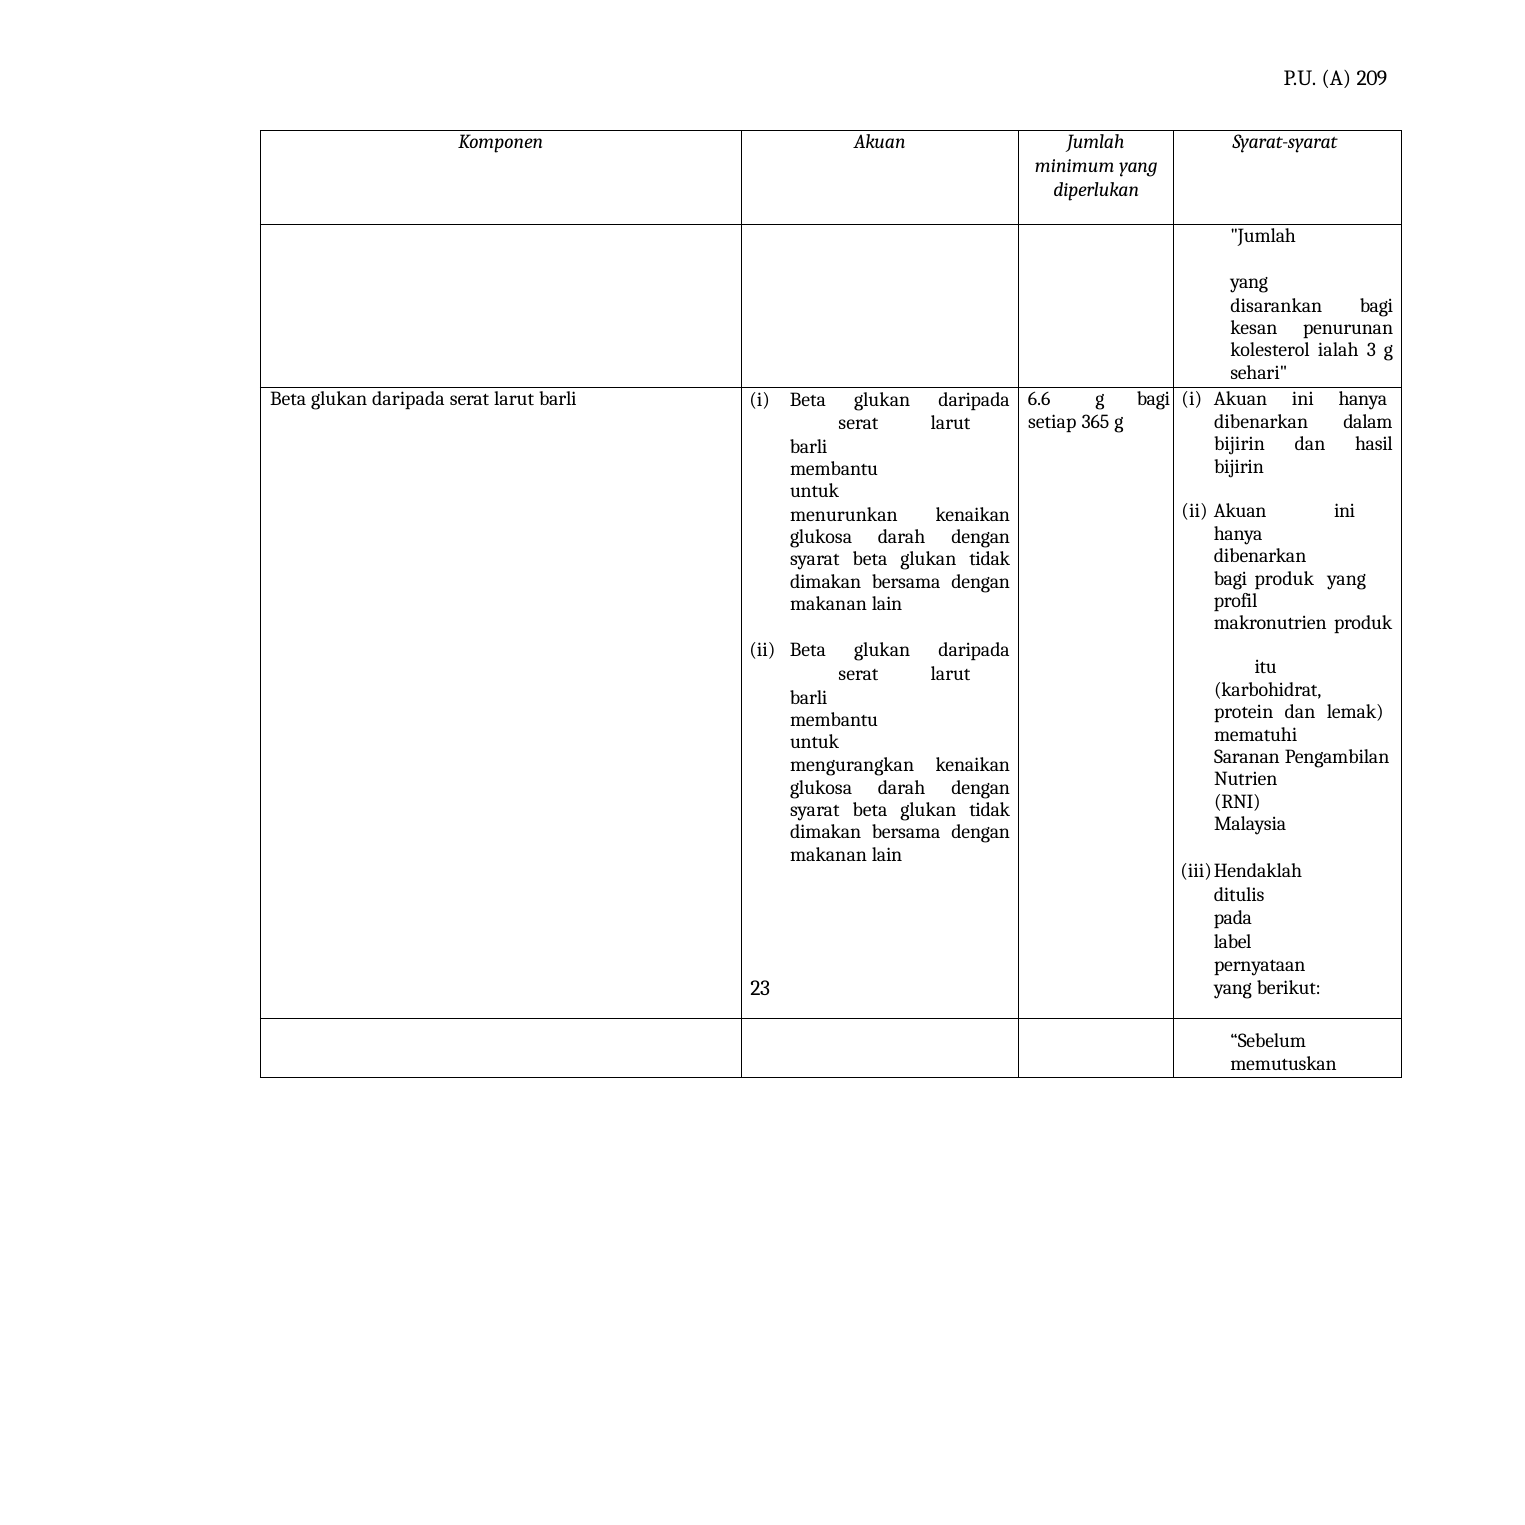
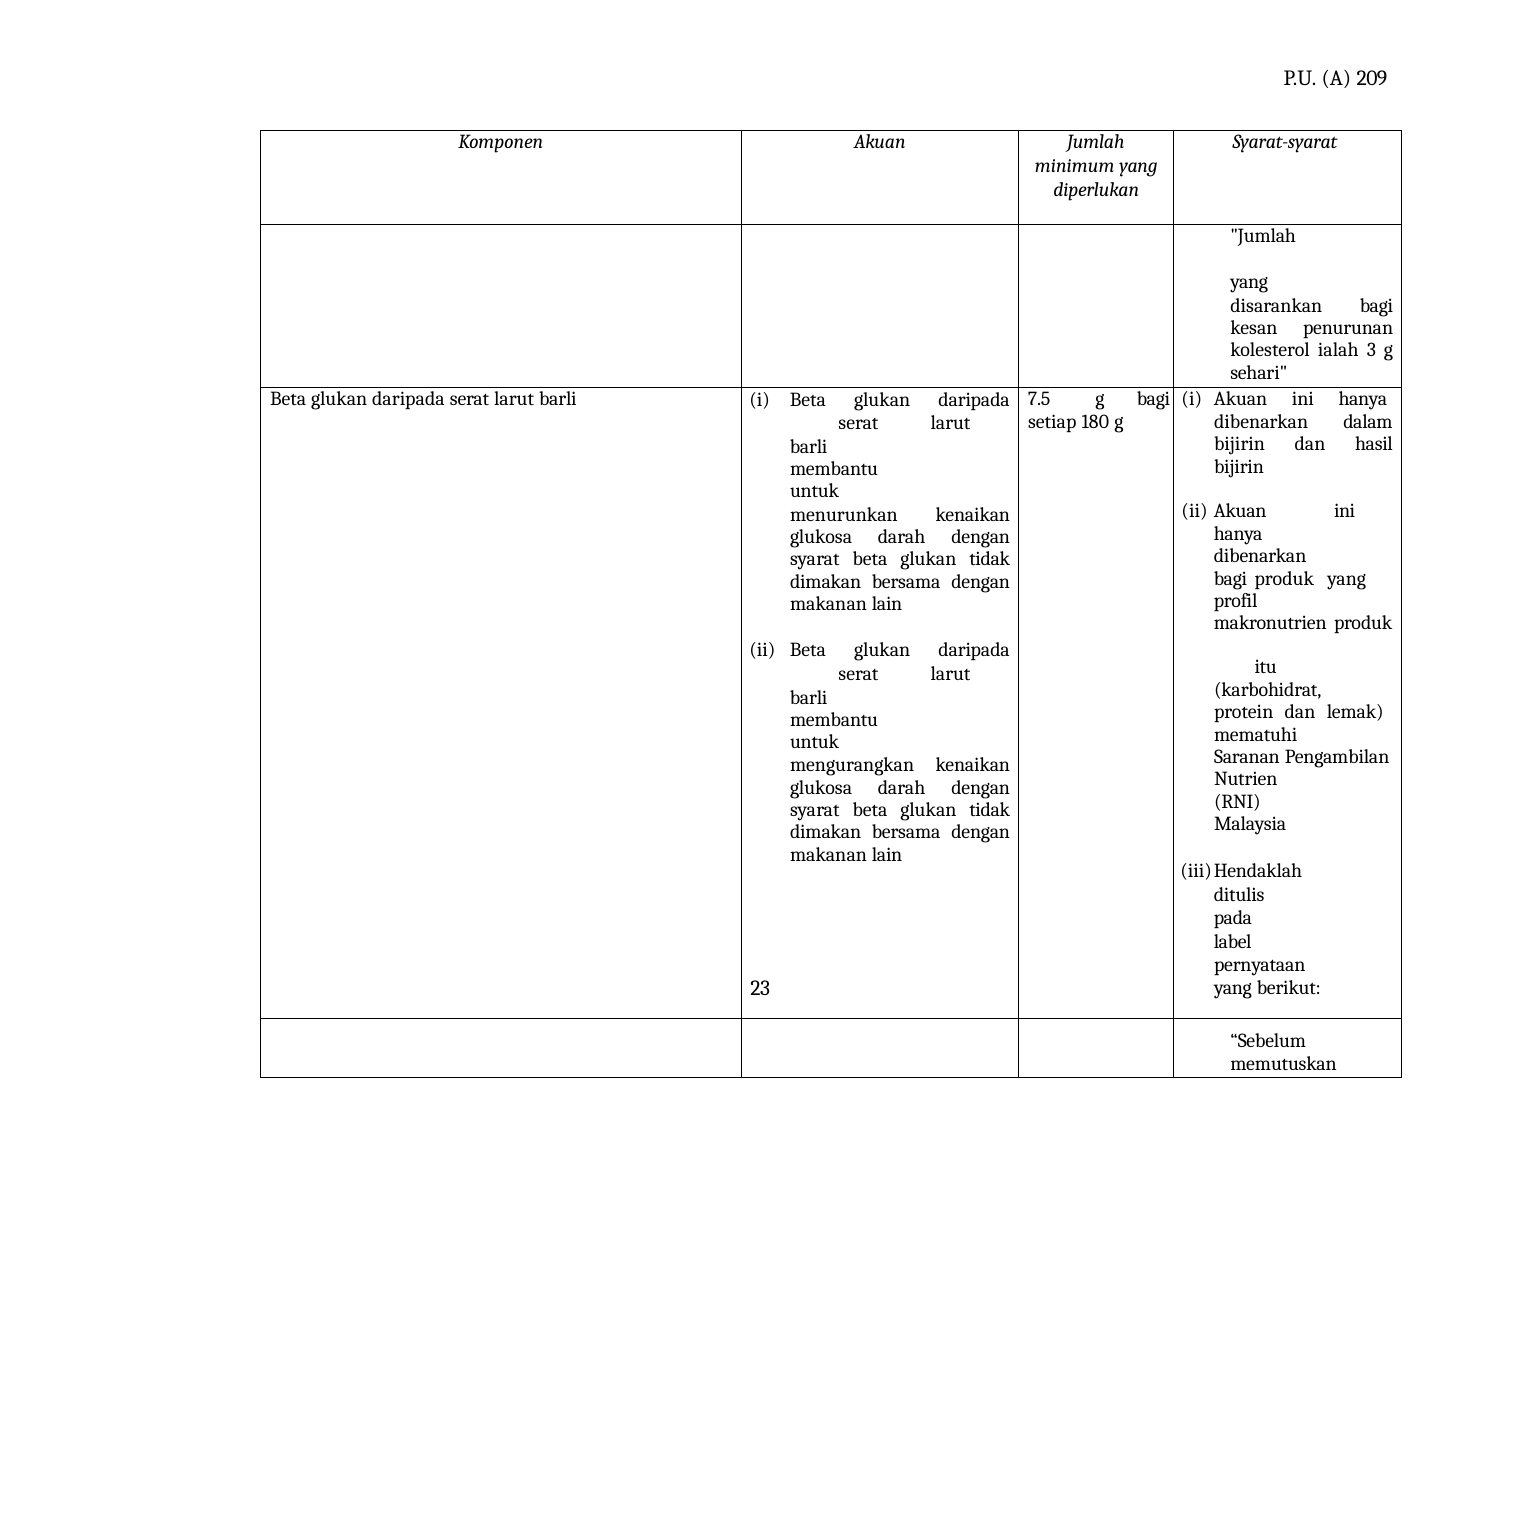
6.6: 6.6 -> 7.5
365: 365 -> 180
